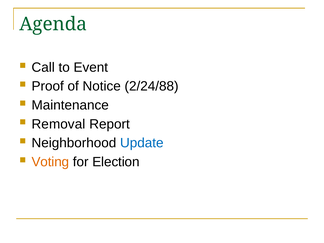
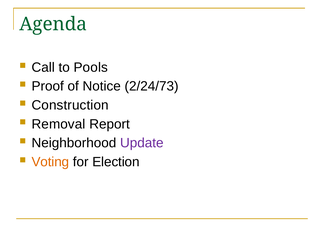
Event: Event -> Pools
2/24/88: 2/24/88 -> 2/24/73
Maintenance: Maintenance -> Construction
Update colour: blue -> purple
